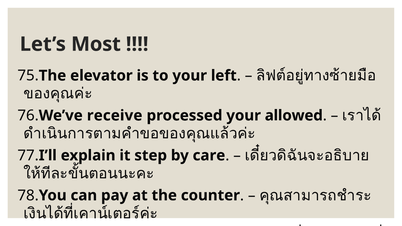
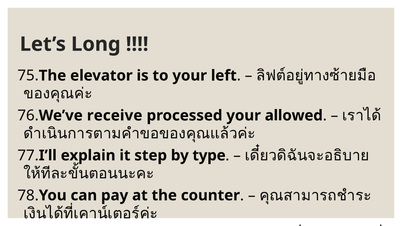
Let’s Most: Most -> Long
care: care -> type
